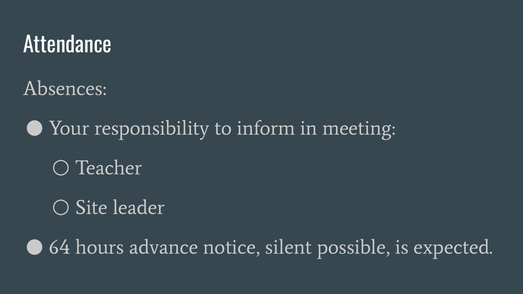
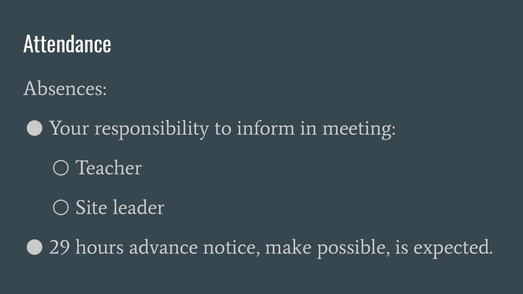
64: 64 -> 29
silent: silent -> make
